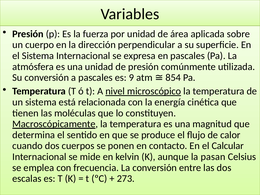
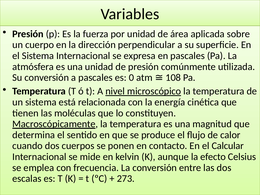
9: 9 -> 0
854: 854 -> 108
pasan: pasan -> efecto
